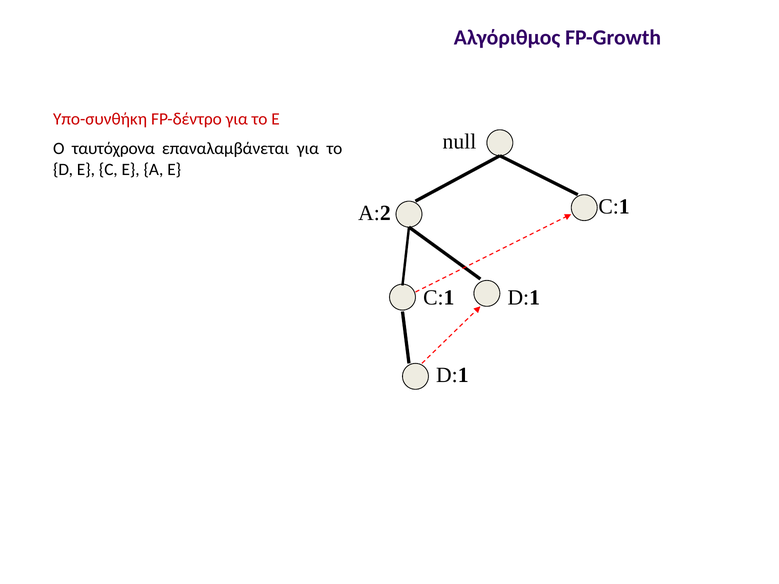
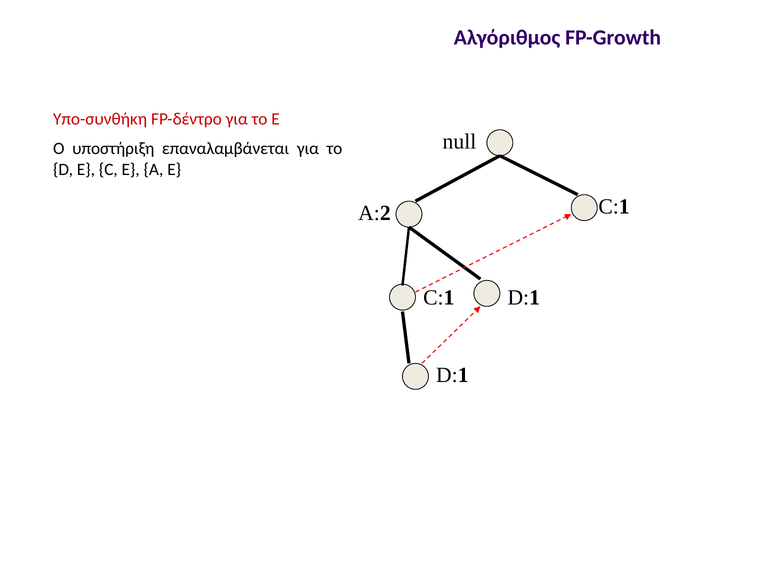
ταυτόχρονα: ταυτόχρονα -> υποστήριξη
